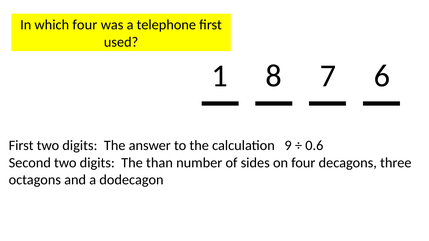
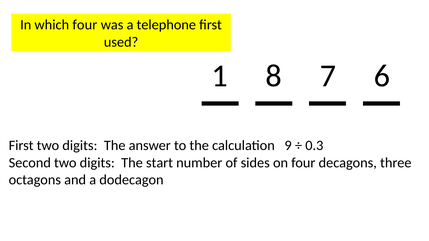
0.6: 0.6 -> 0.3
than: than -> start
